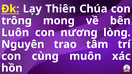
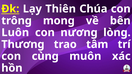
Nguyên: Nguyên -> Thương
